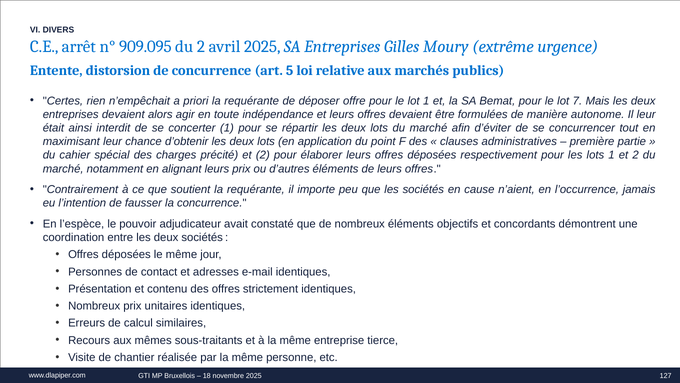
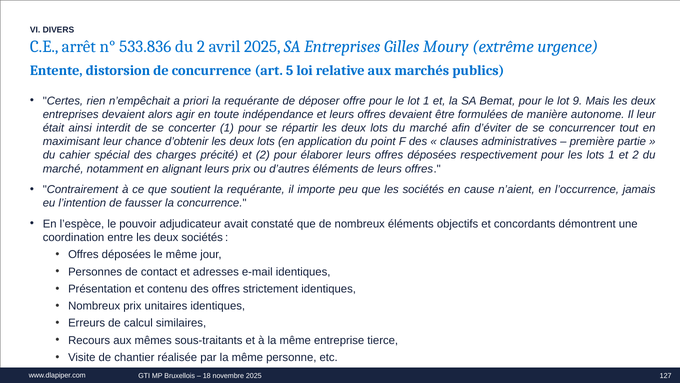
909.095: 909.095 -> 533.836
7: 7 -> 9
